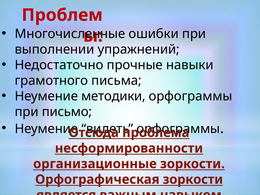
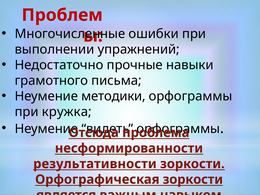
письмо: письмо -> кружка
организационные: организационные -> результативности
